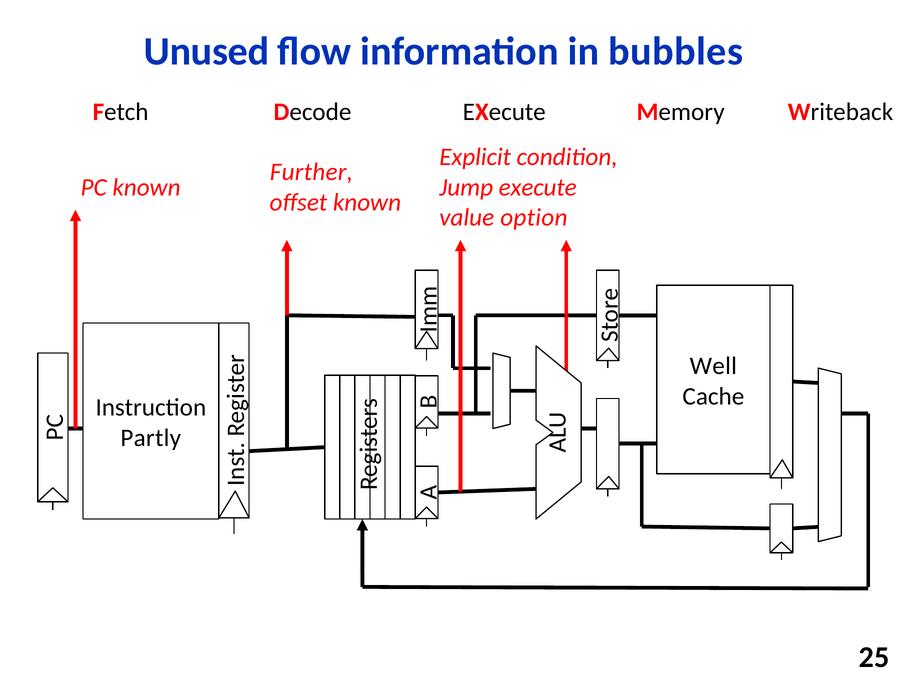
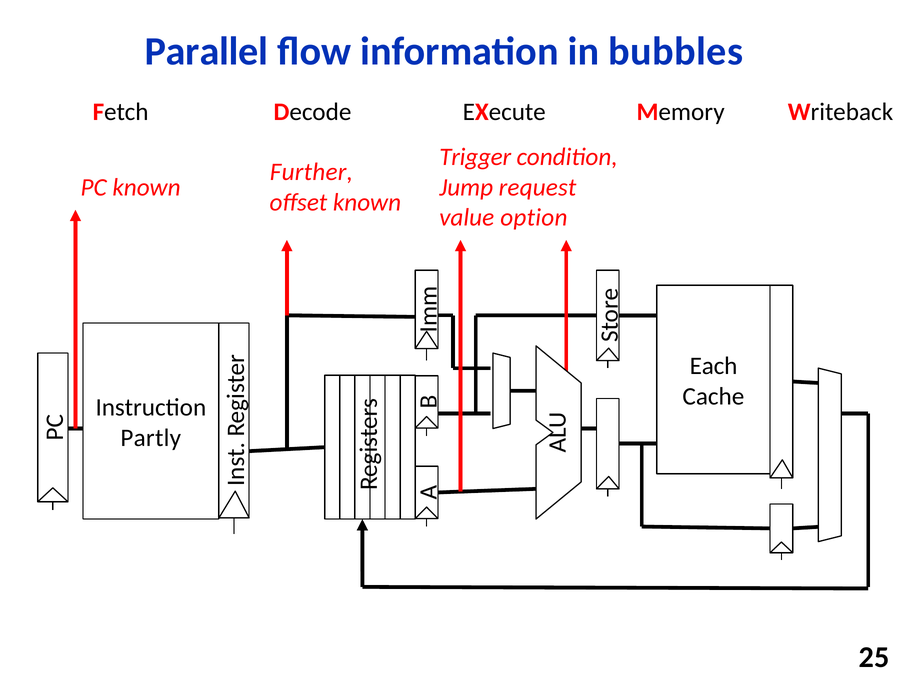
Unused: Unused -> Parallel
Explicit: Explicit -> Trigger
Jump execute: execute -> request
Well: Well -> Each
